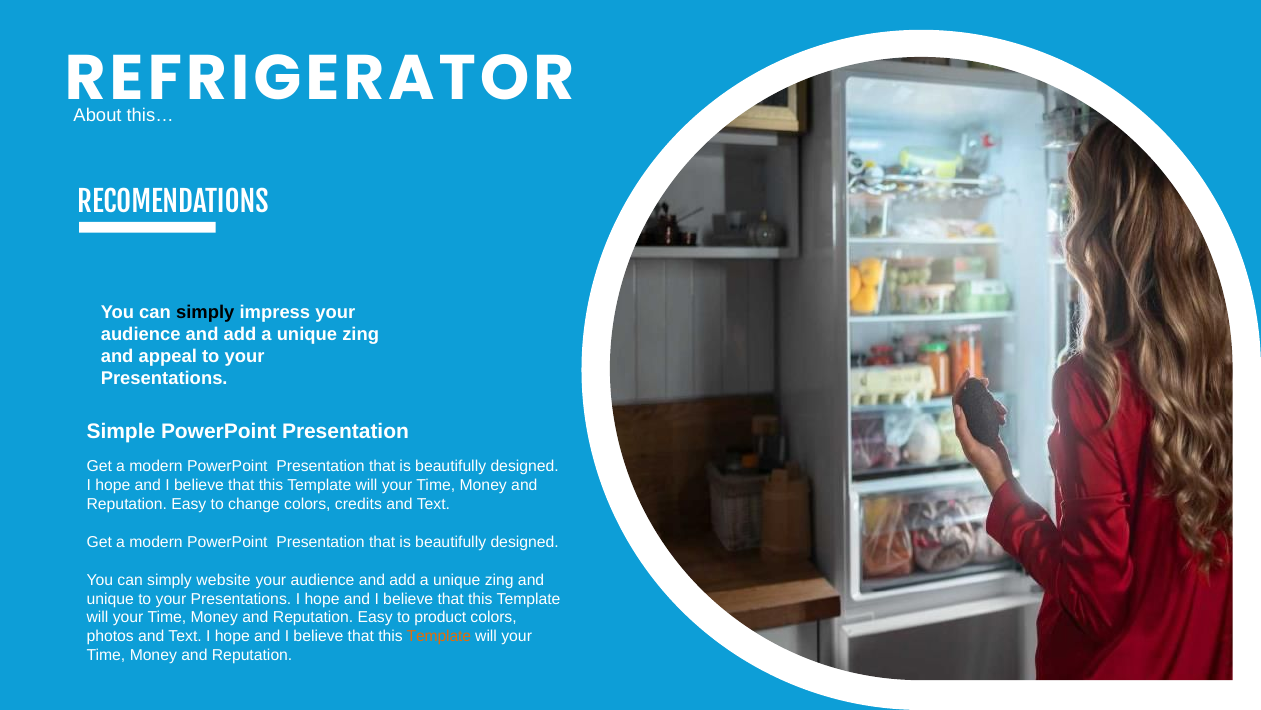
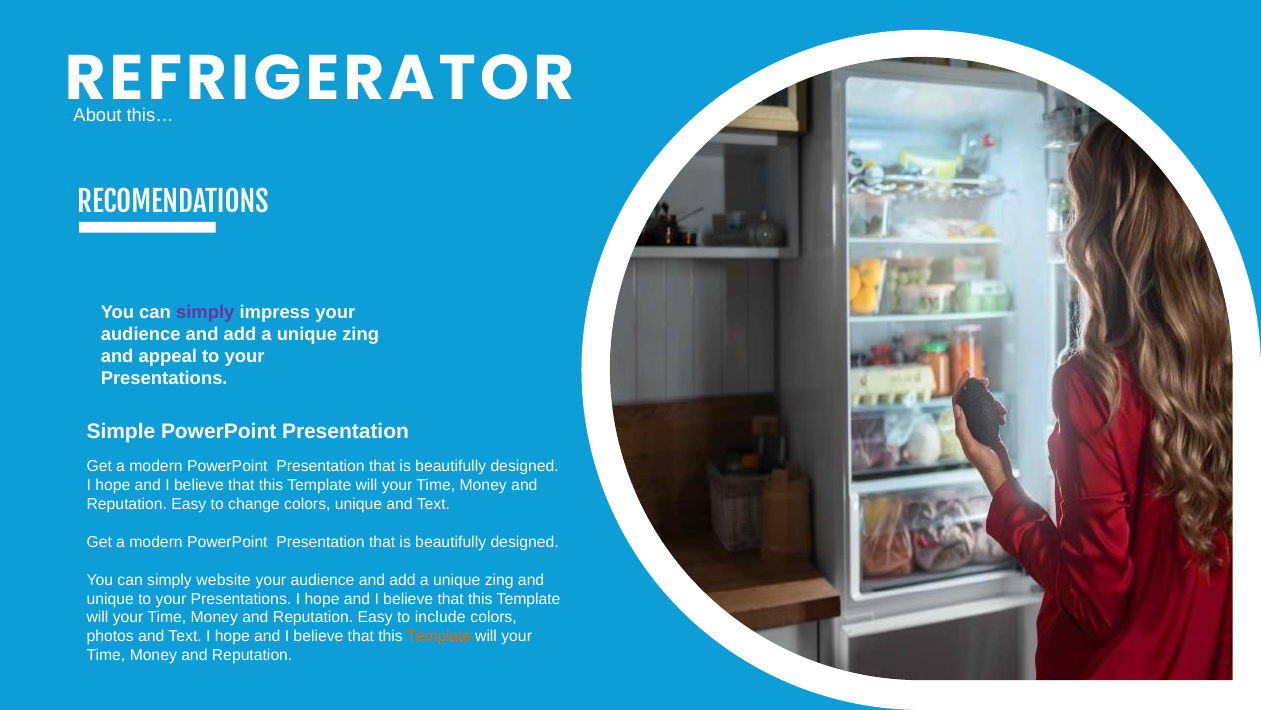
simply at (205, 312) colour: black -> purple
colors credits: credits -> unique
product: product -> include
